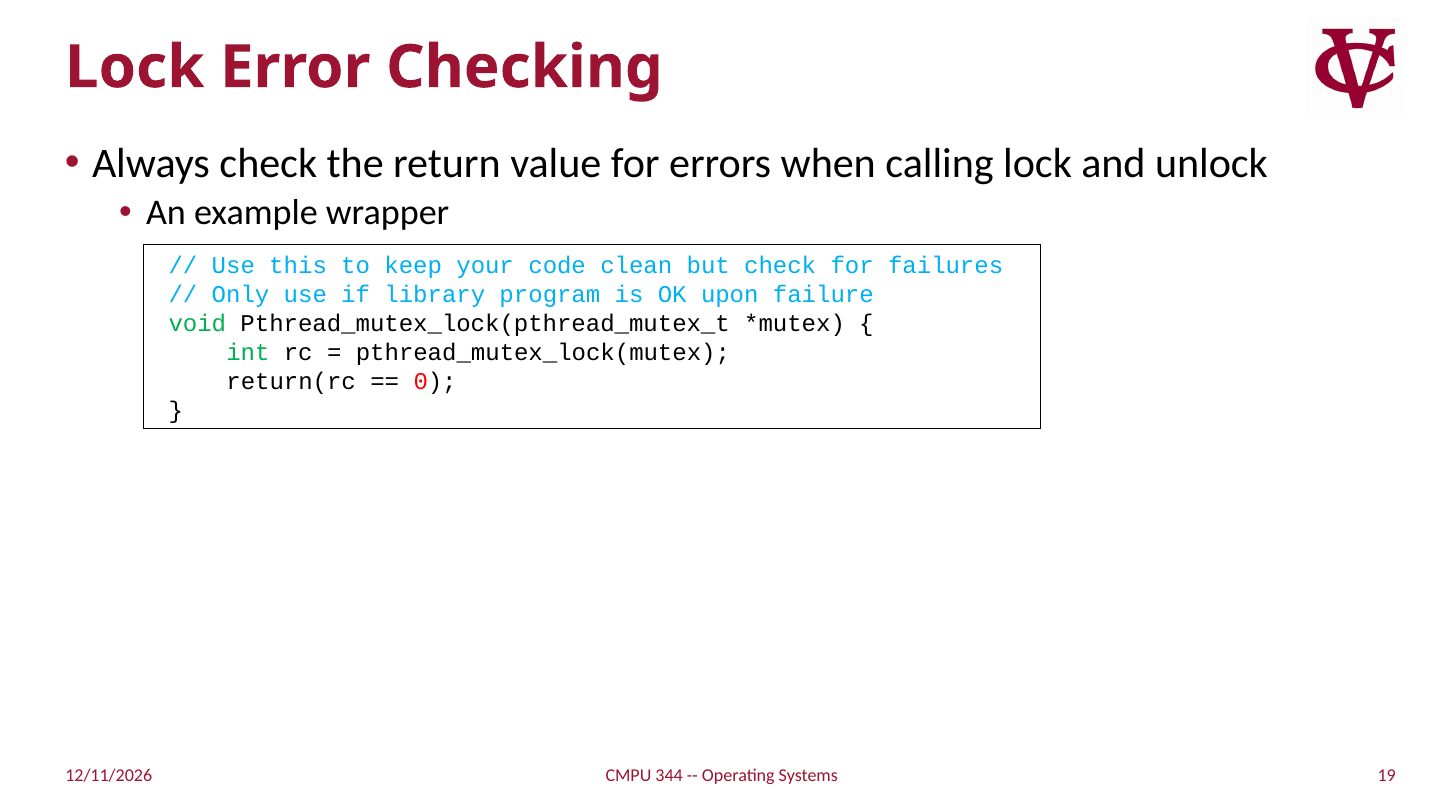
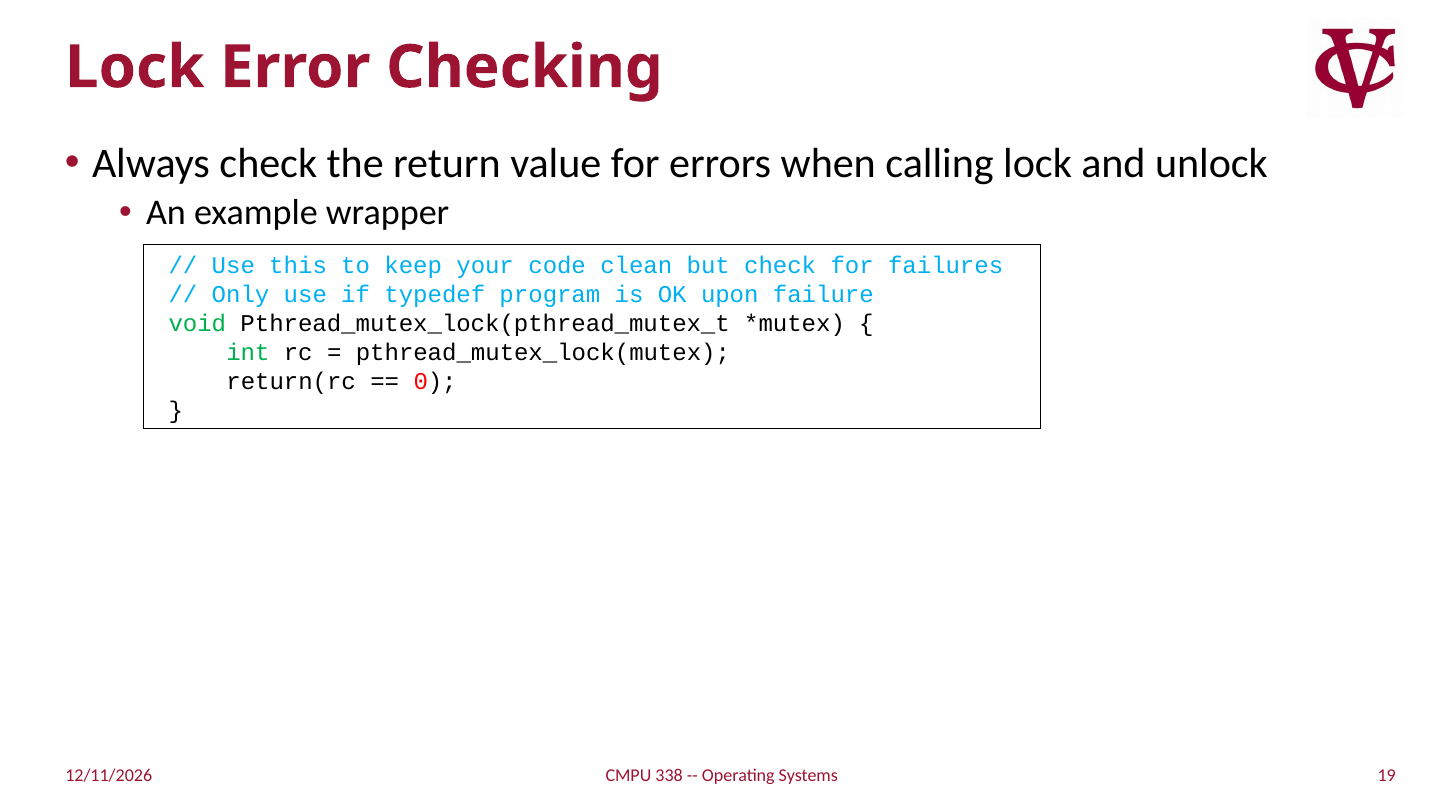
library: library -> typedef
344: 344 -> 338
